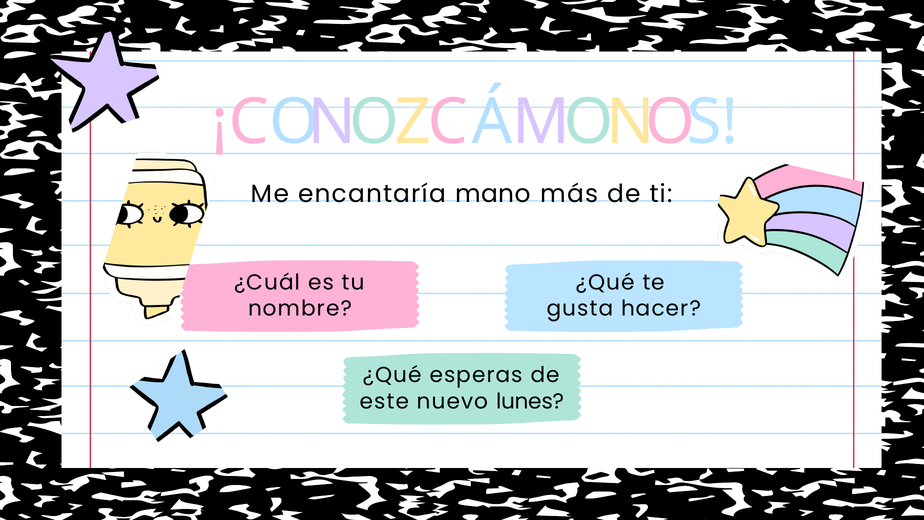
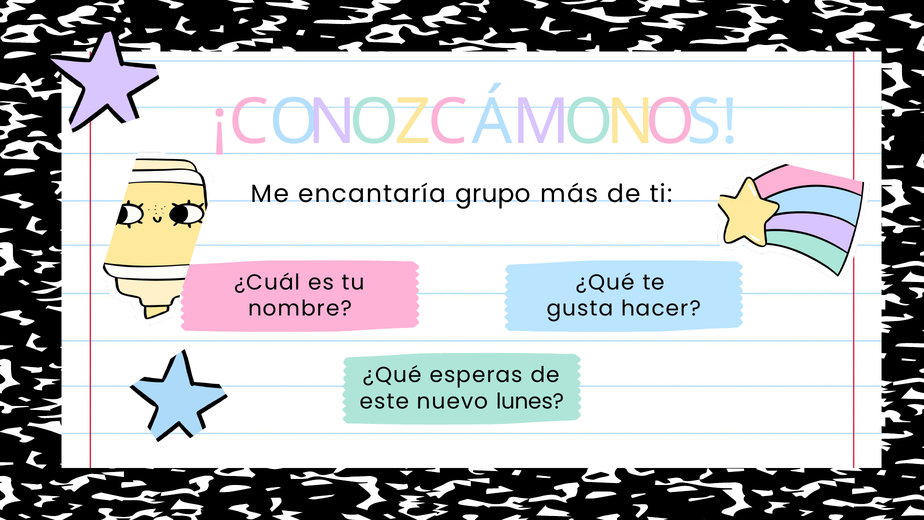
mano: mano -> grupo
